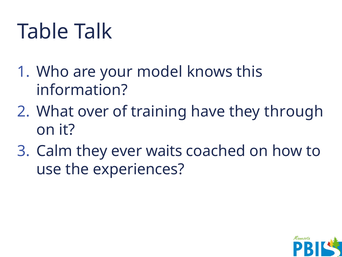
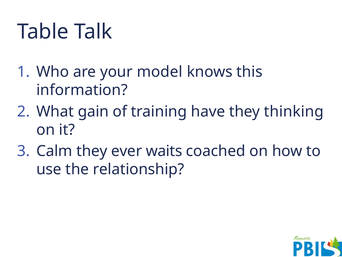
over: over -> gain
through: through -> thinking
experiences: experiences -> relationship
